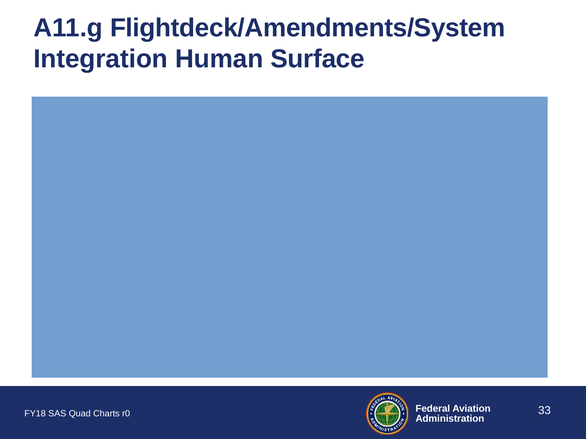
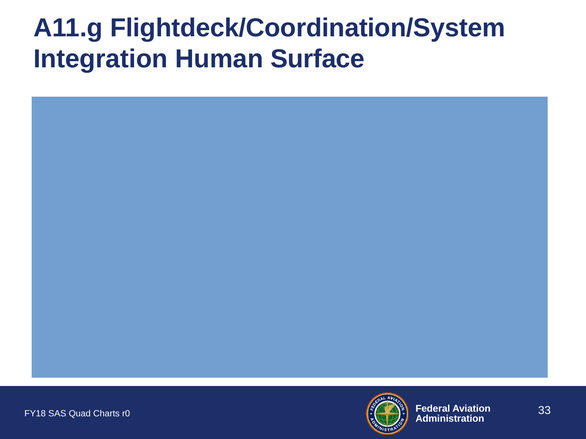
Flightdeck/Amendments/System: Flightdeck/Amendments/System -> Flightdeck/Coordination/System
